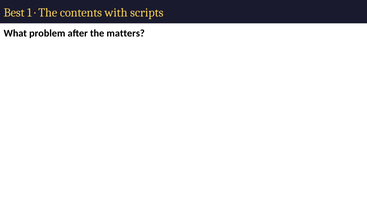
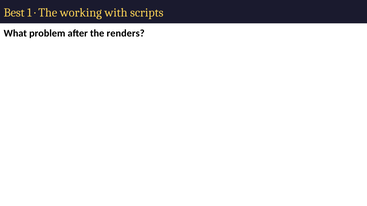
contents: contents -> working
matters: matters -> renders
